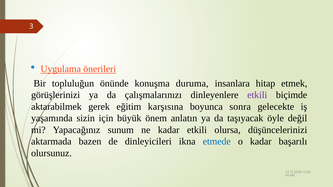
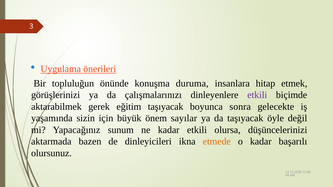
eğitim karşısına: karşısına -> taşıyacak
anlatın: anlatın -> sayılar
etmede colour: blue -> orange
